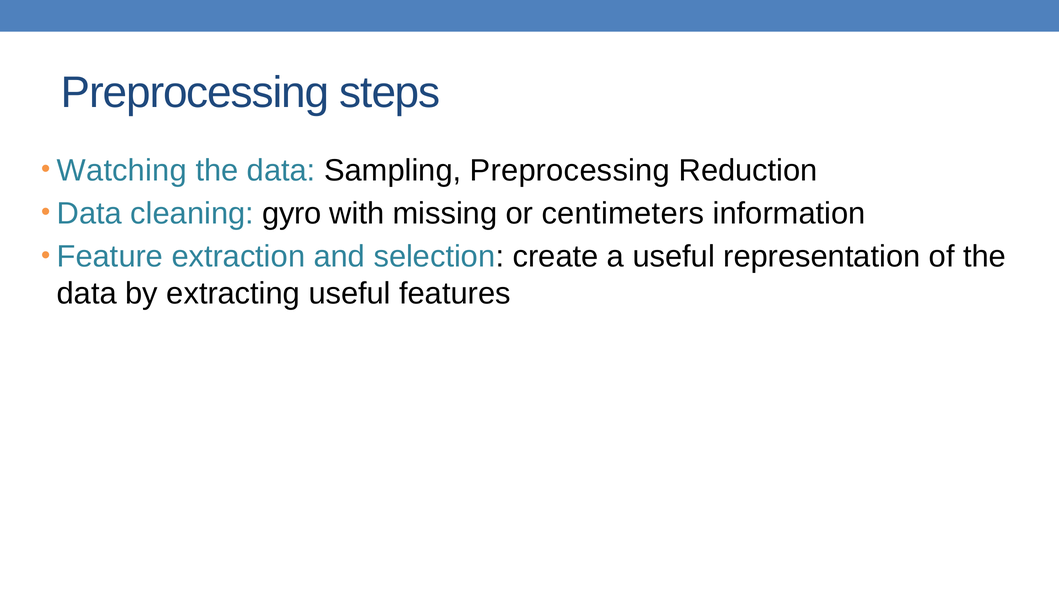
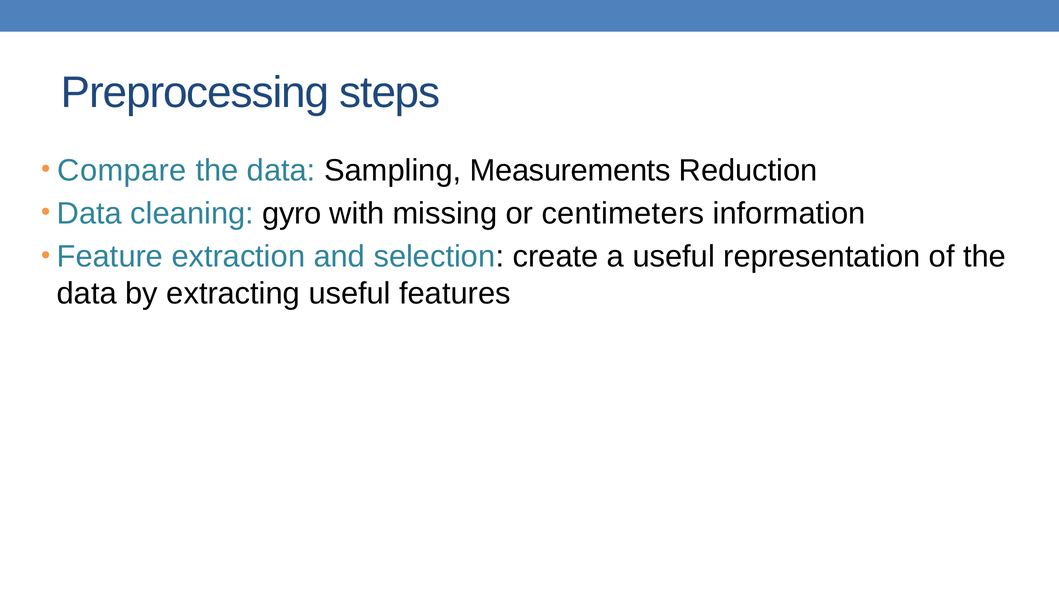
Watching: Watching -> Compare
Sampling Preprocessing: Preprocessing -> Measurements
